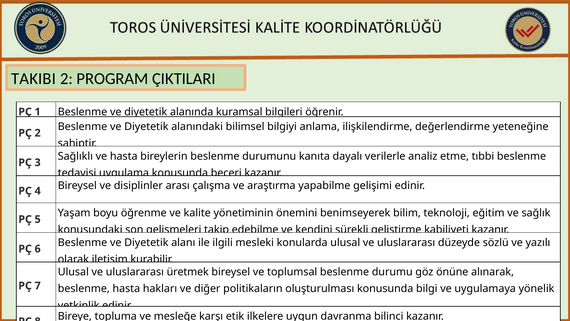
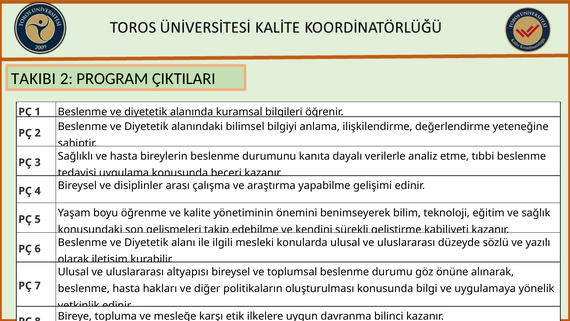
üretmek: üretmek -> altyapısı
